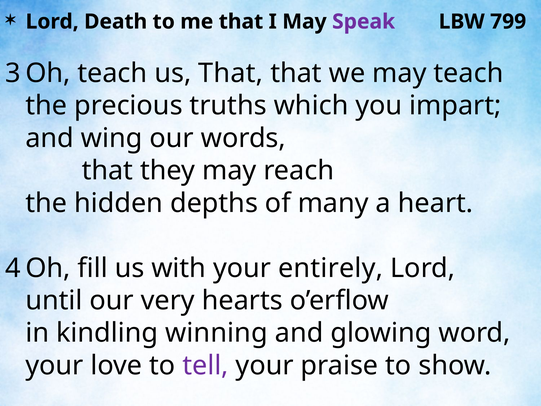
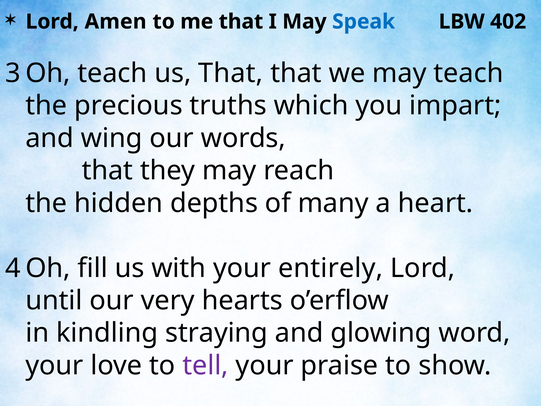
Death: Death -> Amen
Speak colour: purple -> blue
799: 799 -> 402
winning: winning -> straying
